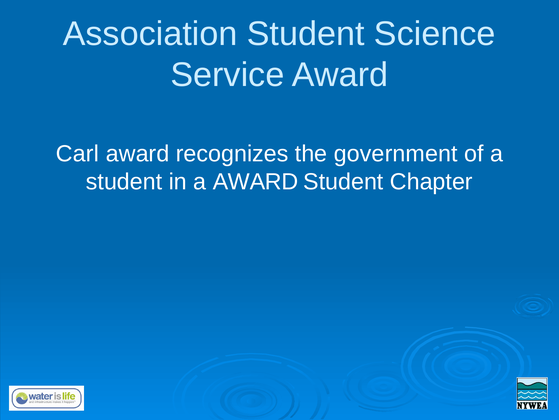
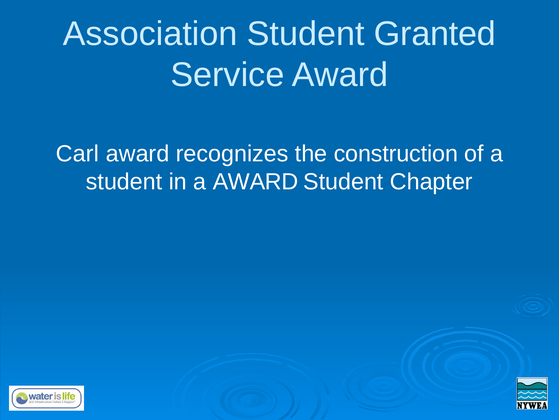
Science: Science -> Granted
government: government -> construction
